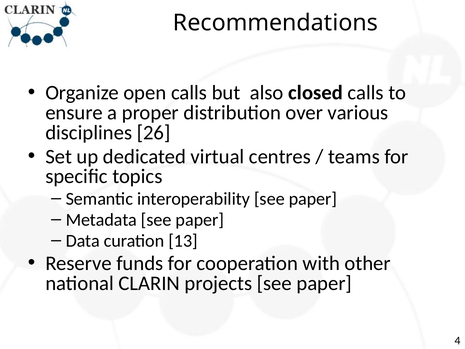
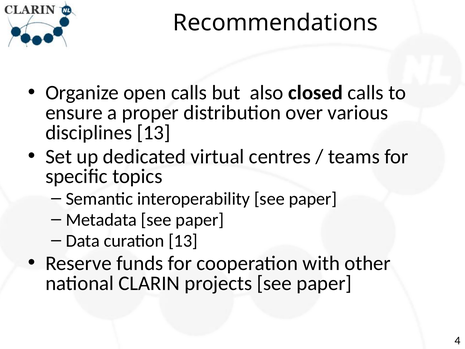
disciplines 26: 26 -> 13
